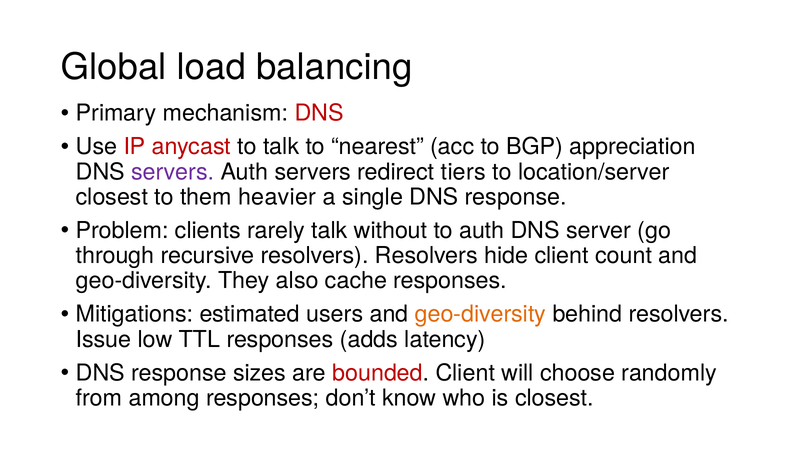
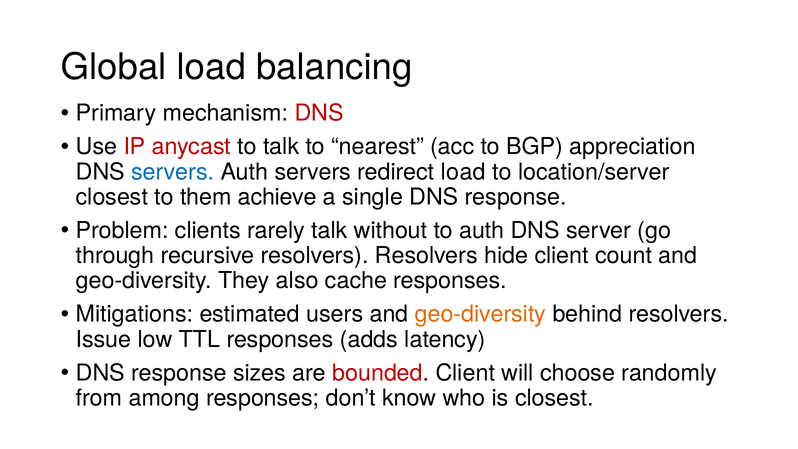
servers at (173, 172) colour: purple -> blue
redirect tiers: tiers -> load
heavier: heavier -> achieve
